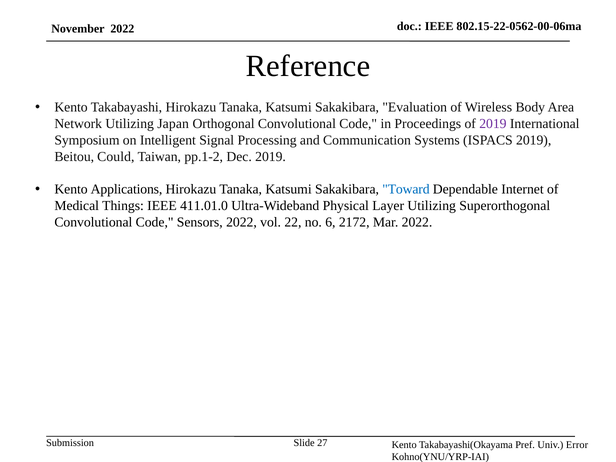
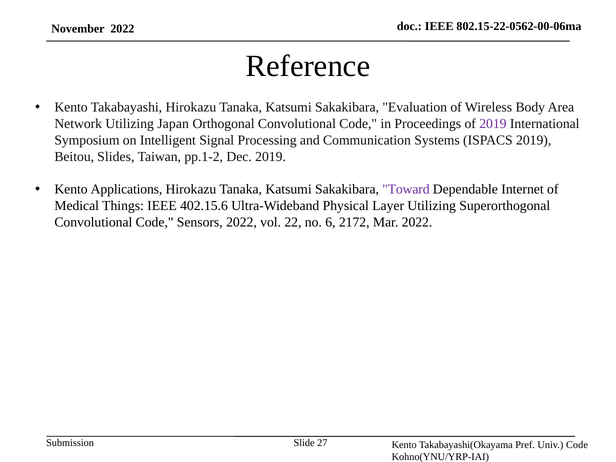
Could: Could -> Slides
Toward colour: blue -> purple
411.01.0: 411.01.0 -> 402.15.6
Univ Error: Error -> Code
